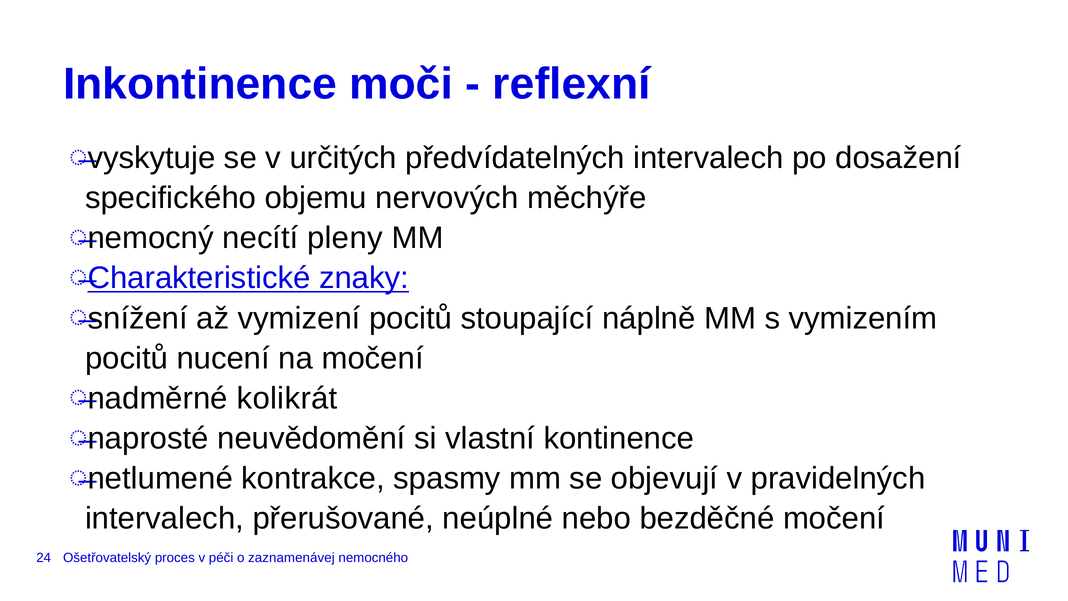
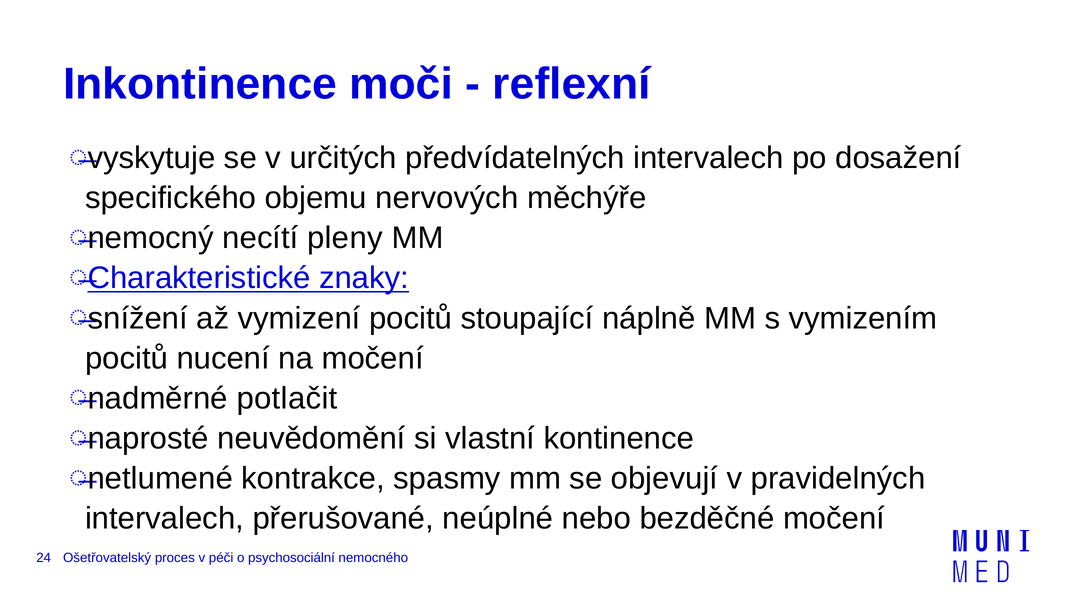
kolikrát: kolikrát -> potlačit
zaznamenávej: zaznamenávej -> psychosociální
